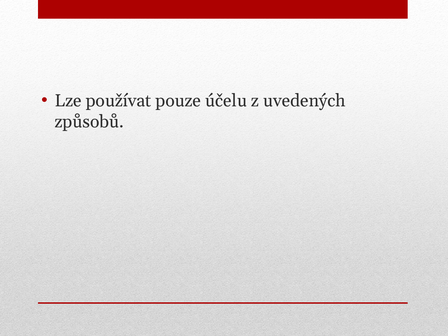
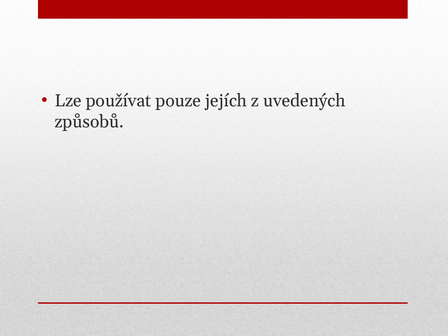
účelu: účelu -> jejích
